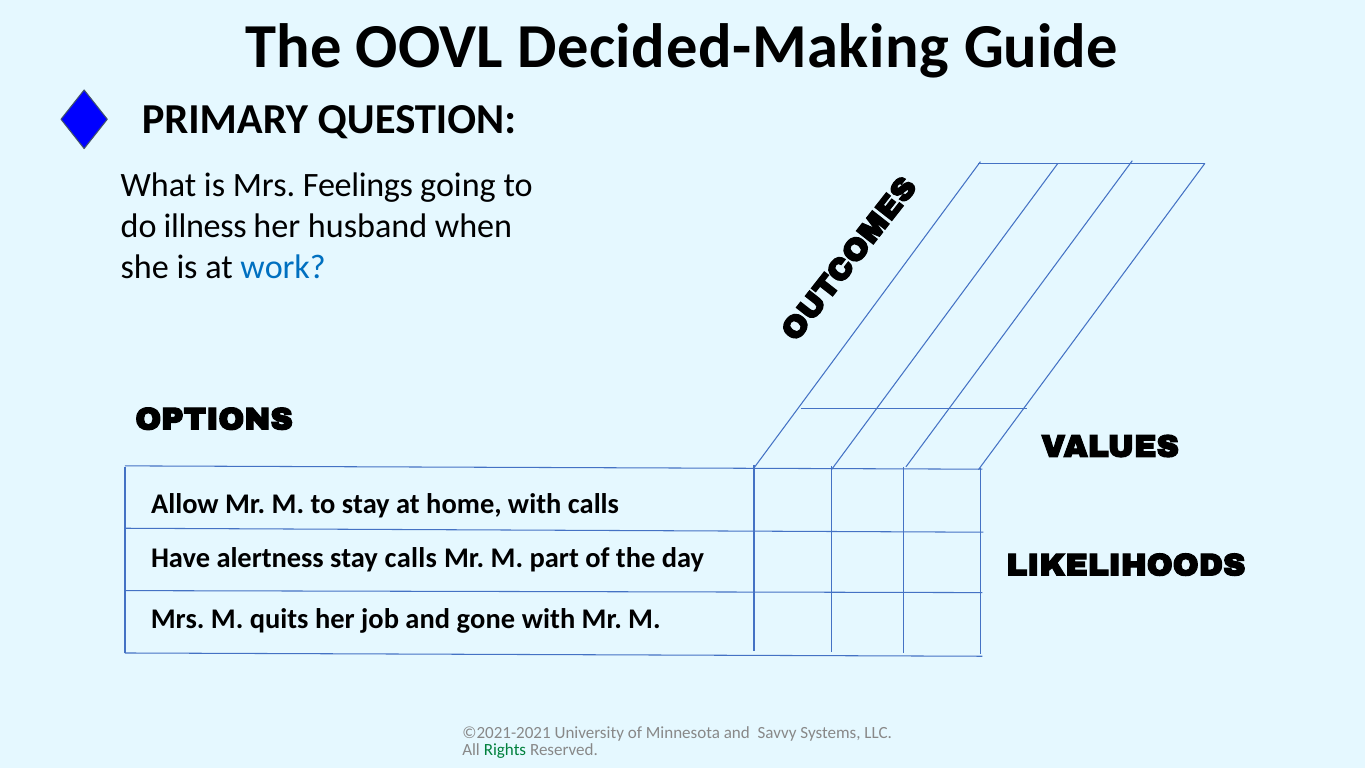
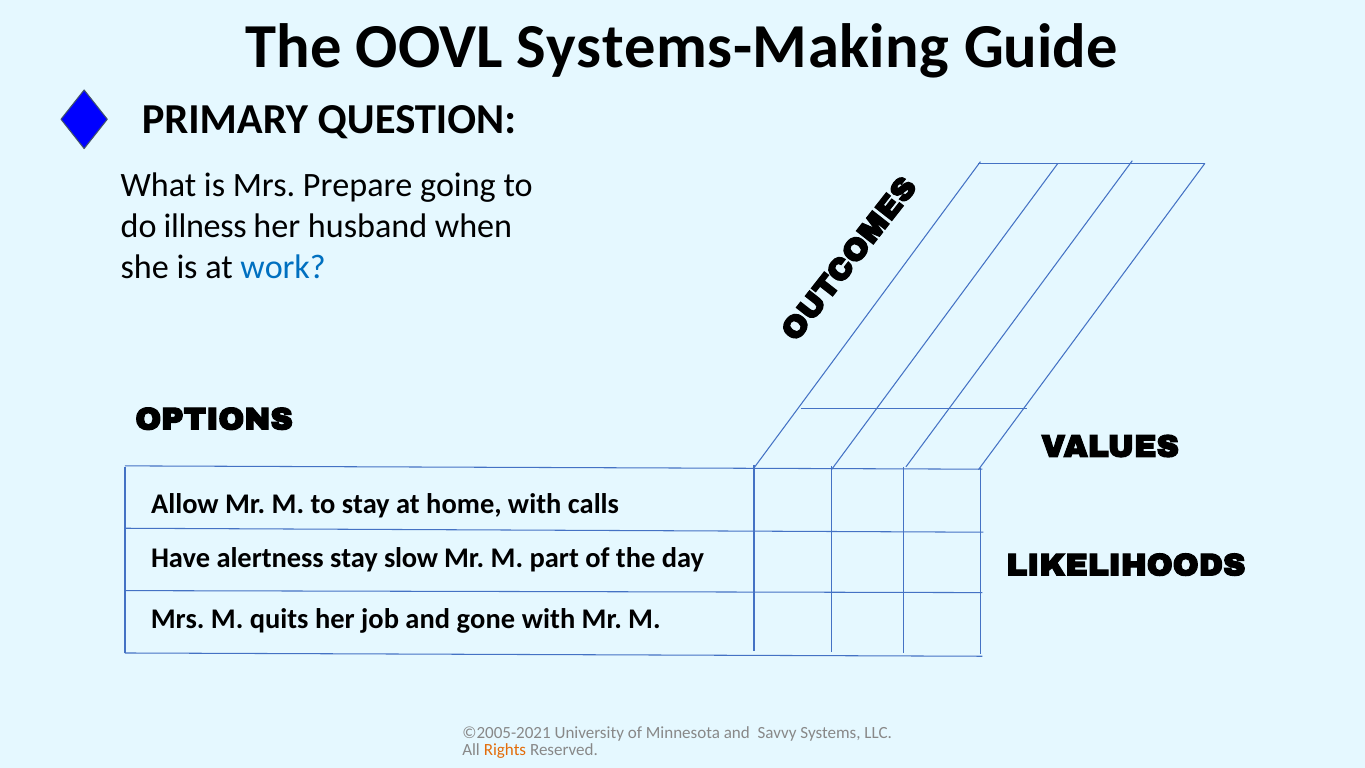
Decided-Making: Decided-Making -> Systems-Making
Feelings: Feelings -> Prepare
stay calls: calls -> slow
©2021-2021: ©2021-2021 -> ©2005-2021
Rights colour: green -> orange
